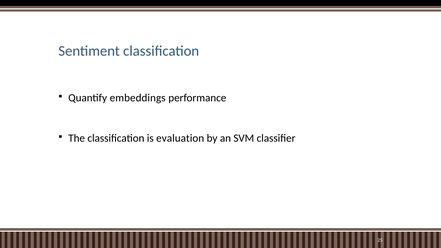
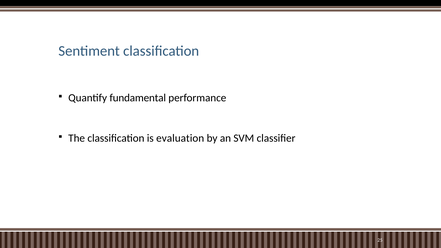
embeddings: embeddings -> fundamental
